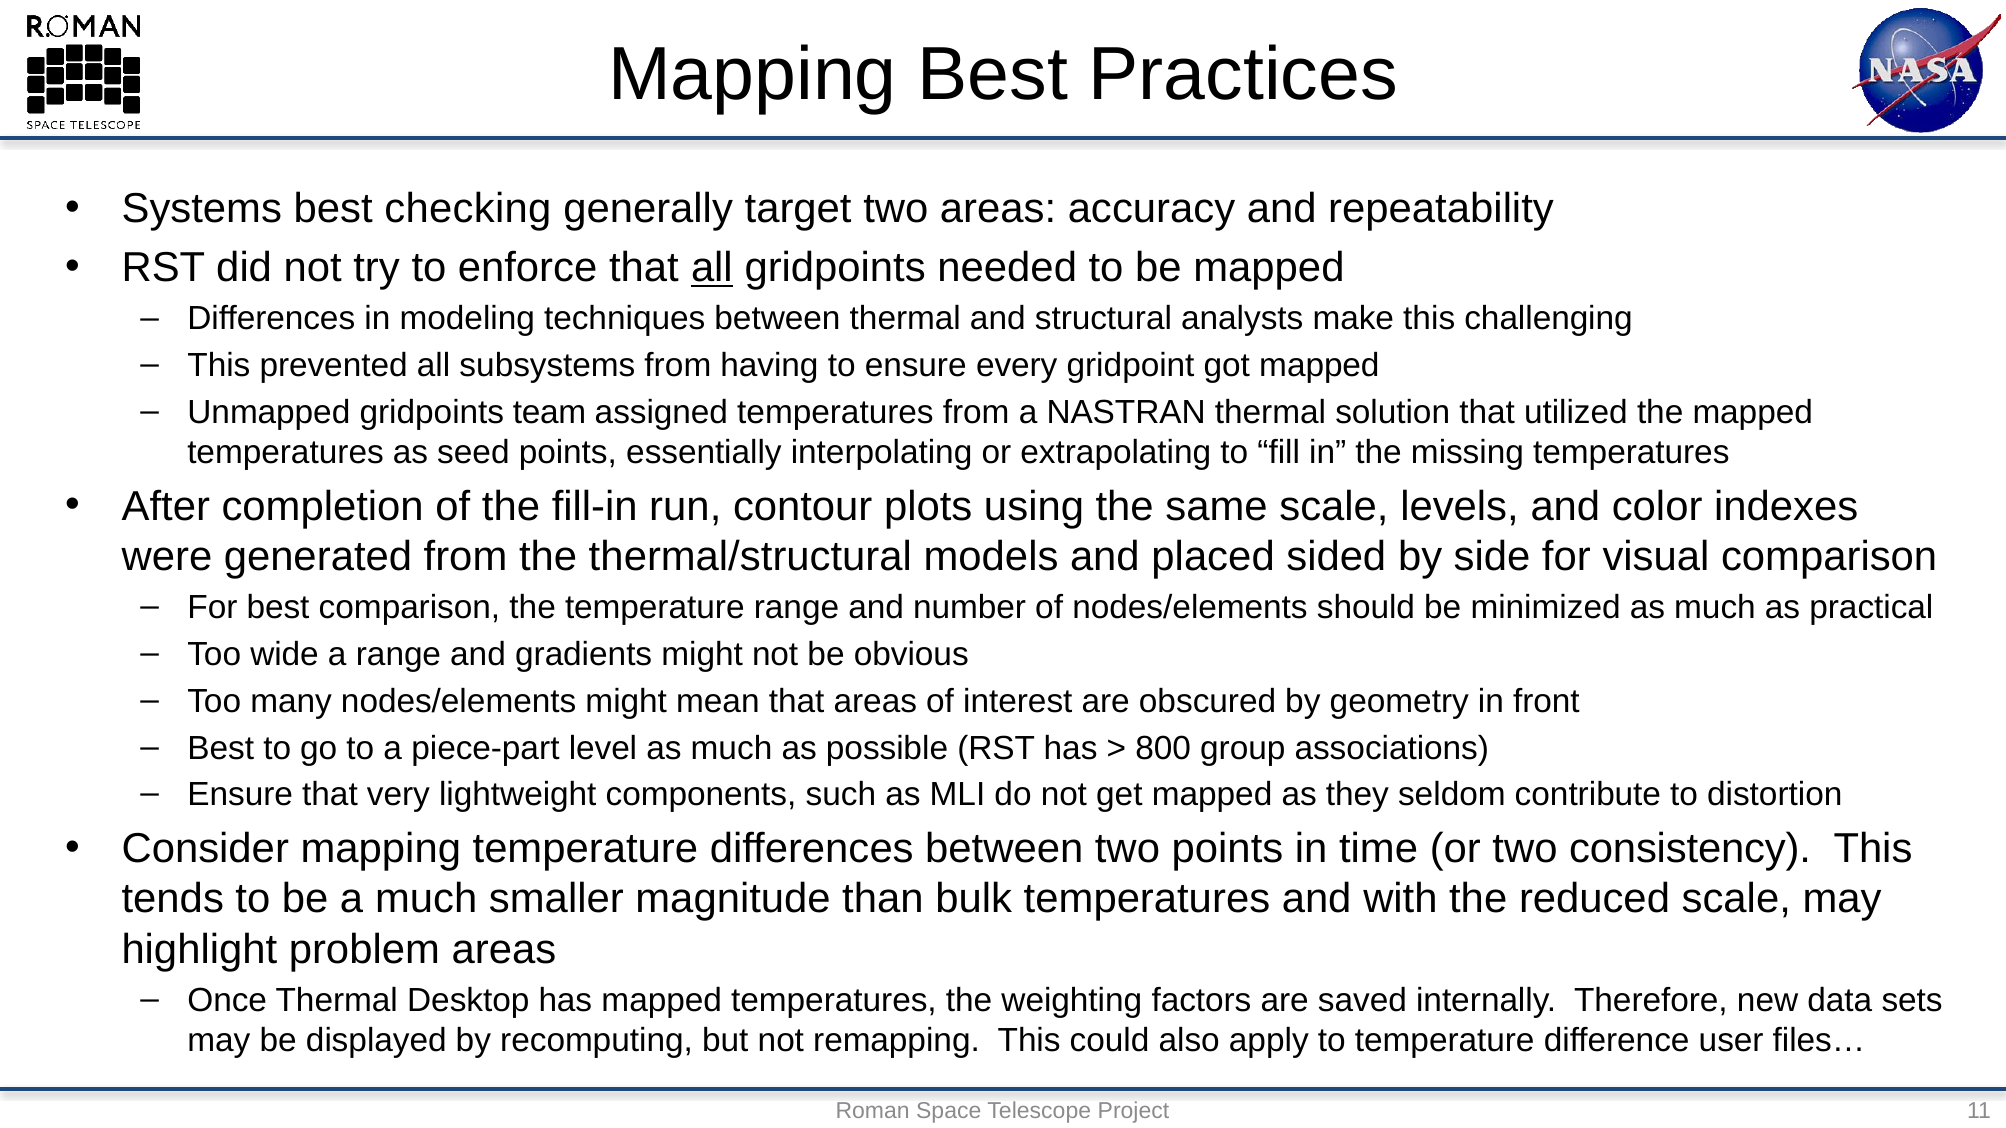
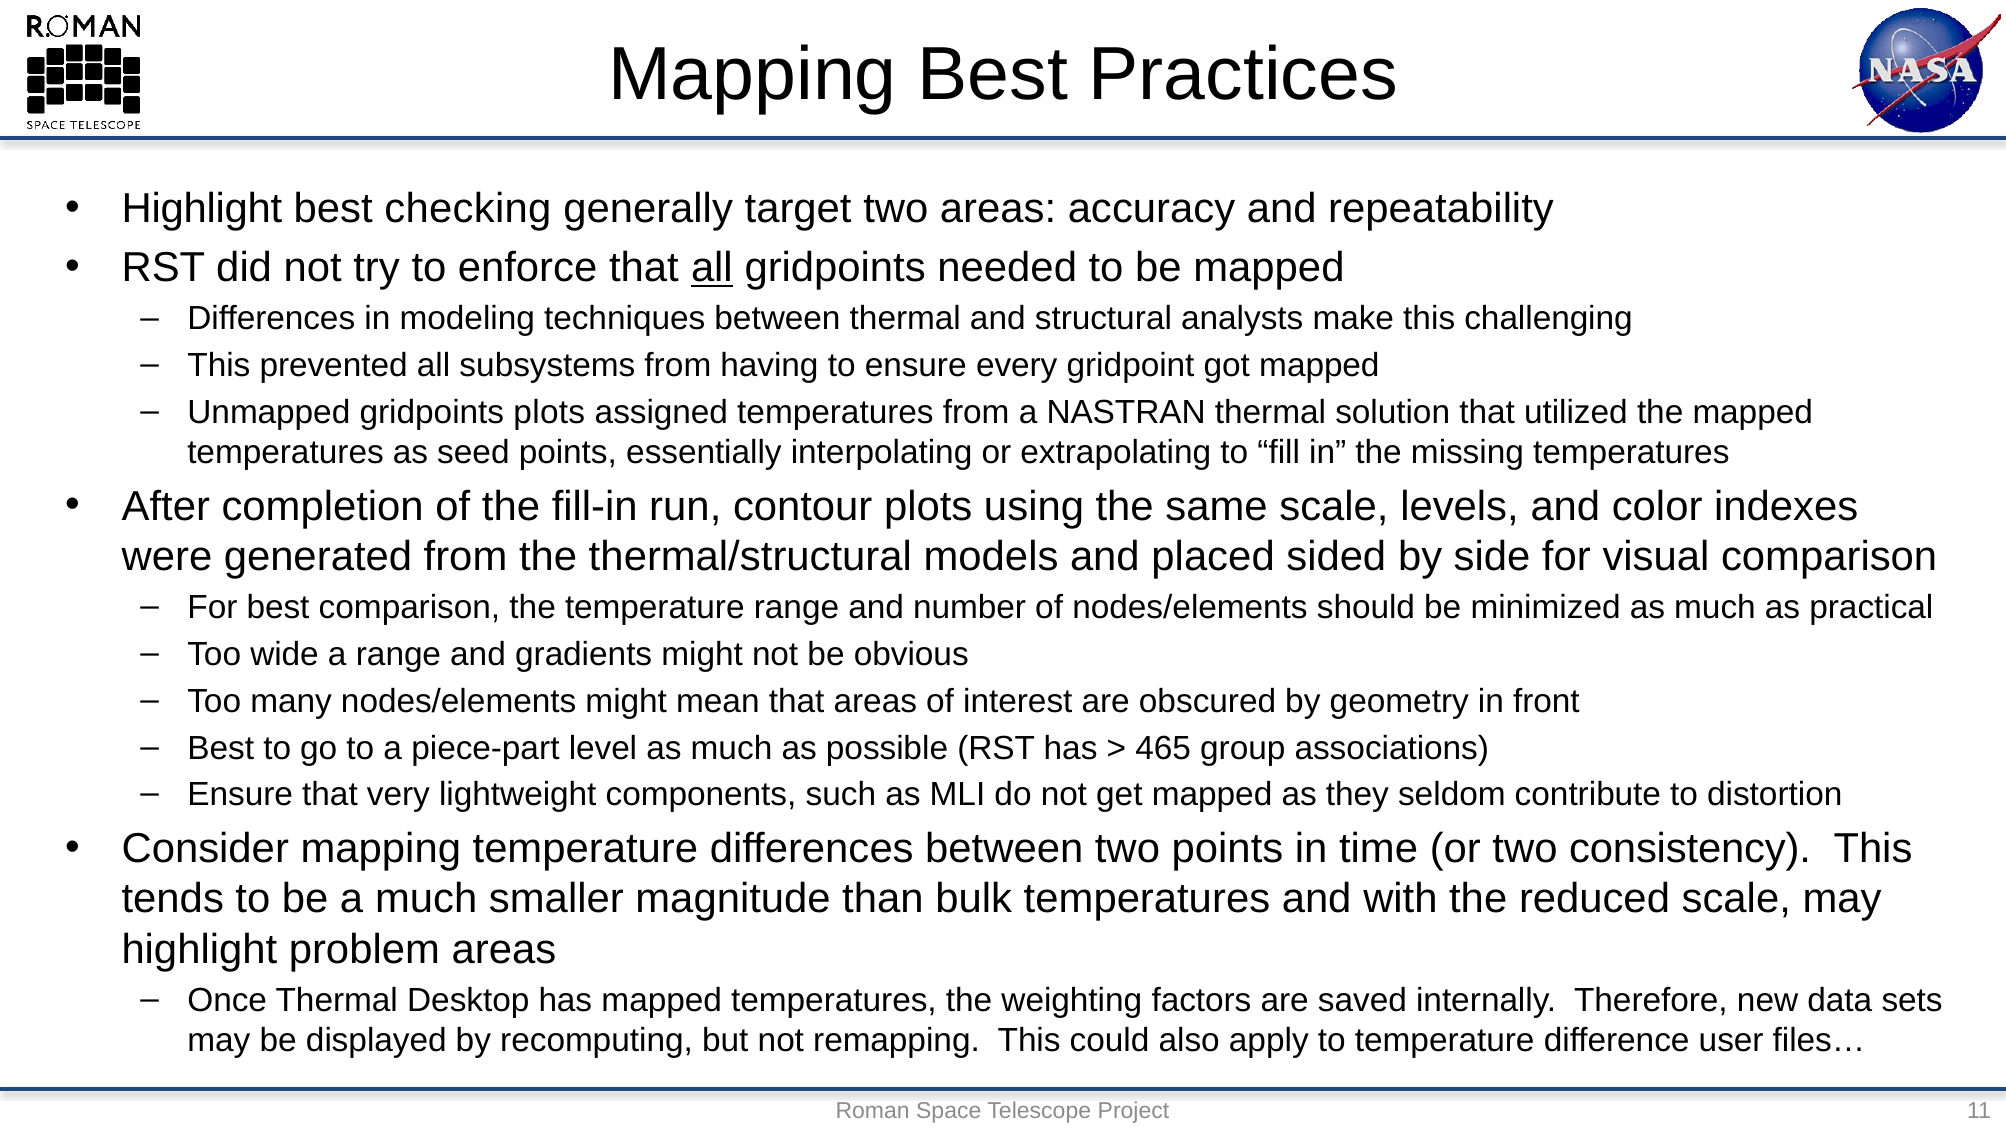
Systems at (202, 209): Systems -> Highlight
gridpoints team: team -> plots
800: 800 -> 465
